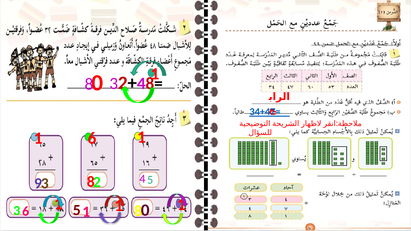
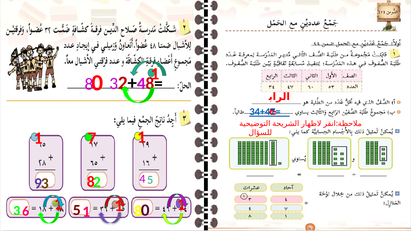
1 6: 6 -> 7
